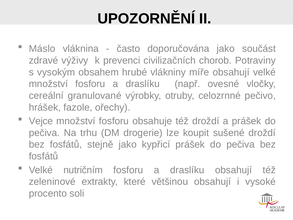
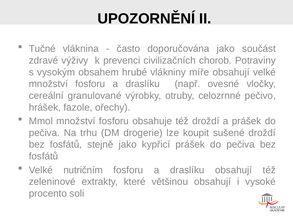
Máslo: Máslo -> Tučné
Vejce: Vejce -> Mmol
